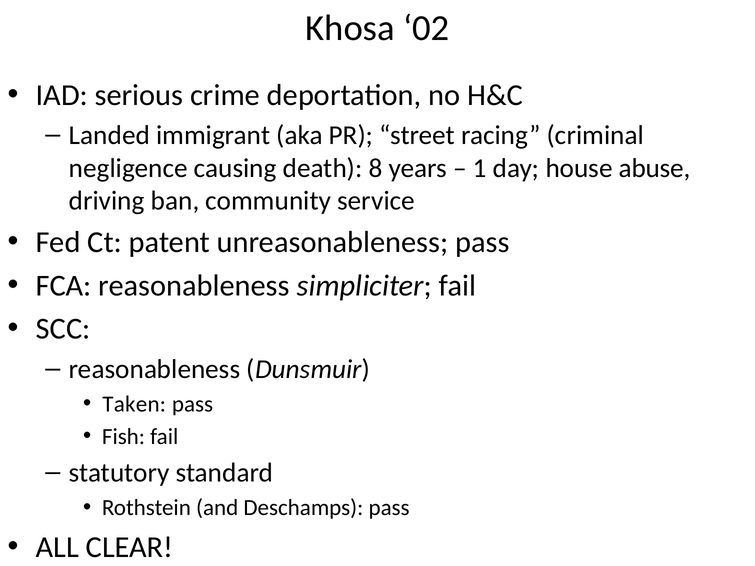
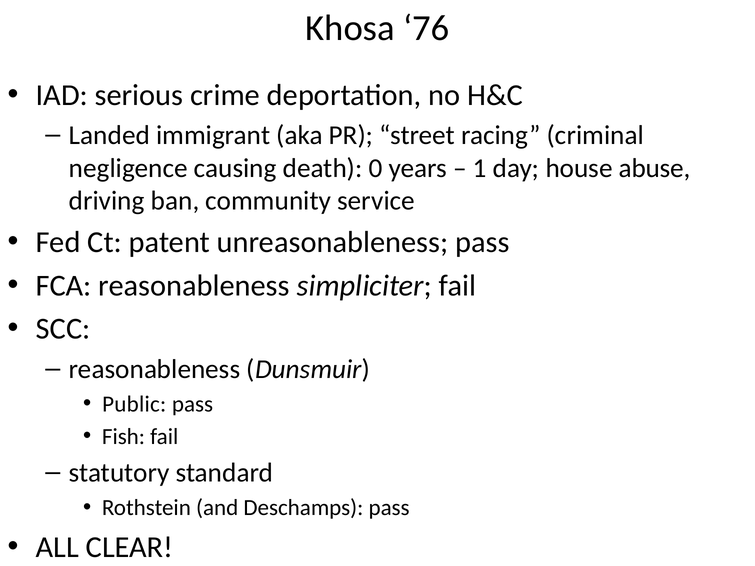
02: 02 -> 76
8: 8 -> 0
Taken: Taken -> Public
